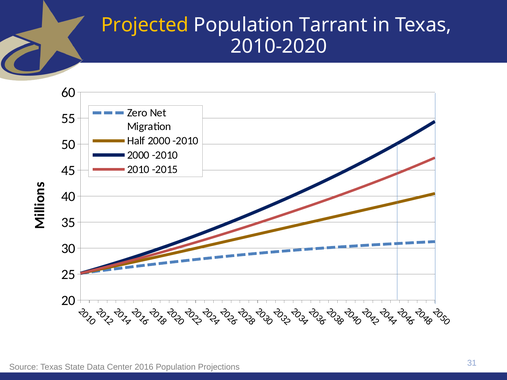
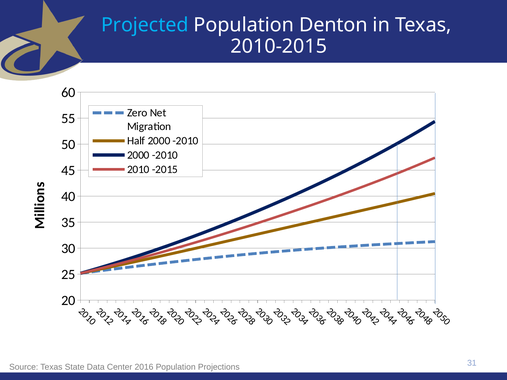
Projected colour: yellow -> light blue
Tarrant: Tarrant -> Denton
2010-2020: 2010-2020 -> 2010-2015
